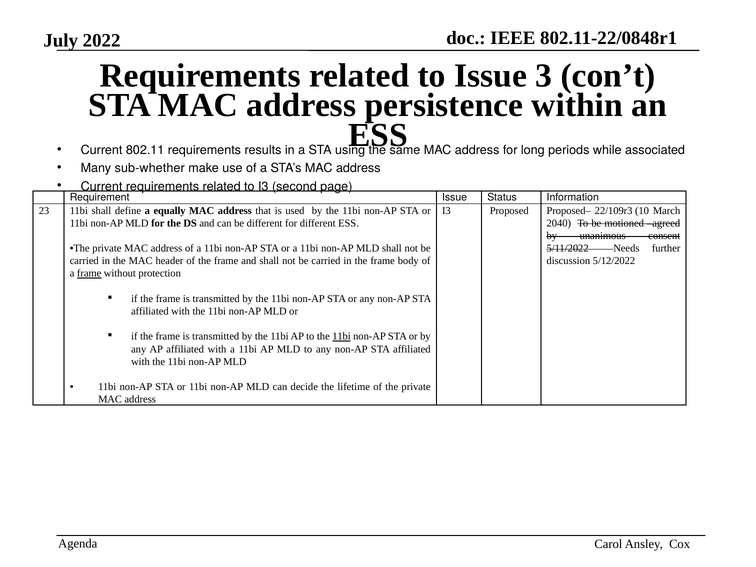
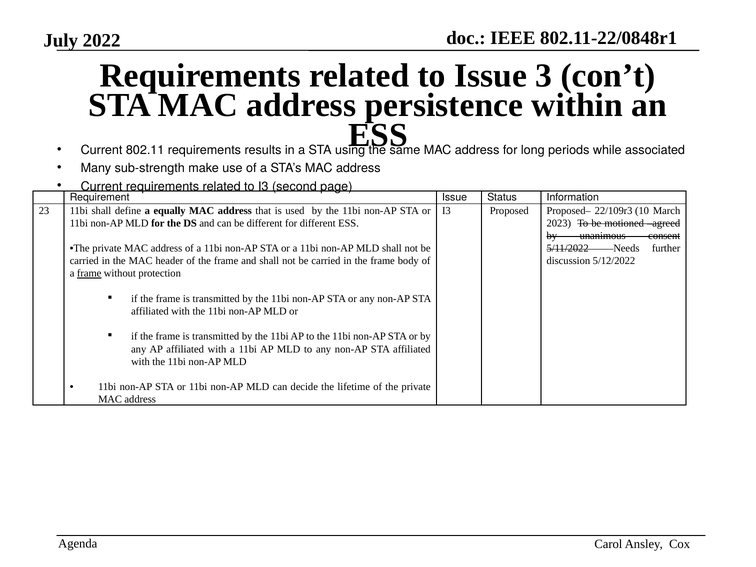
sub-whether: sub-whether -> sub-strength
2040: 2040 -> 2023
11bi at (341, 336) underline: present -> none
